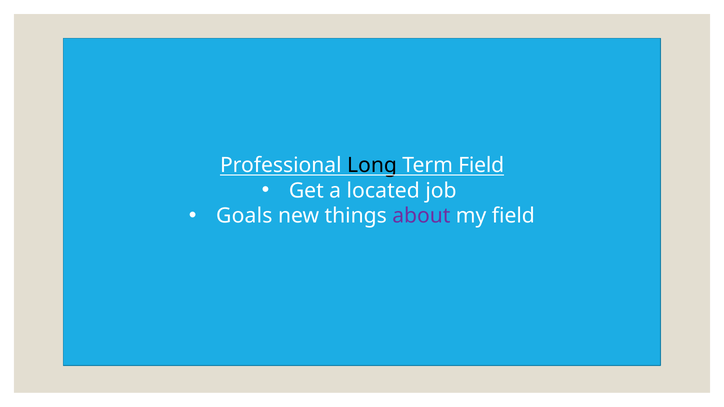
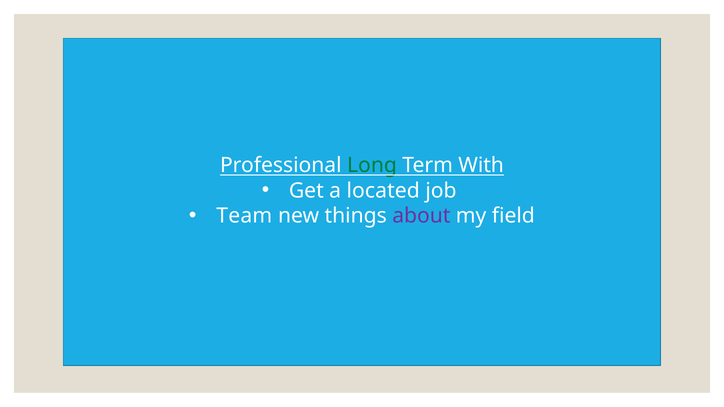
Long colour: black -> green
Term Field: Field -> With
Goals: Goals -> Team
